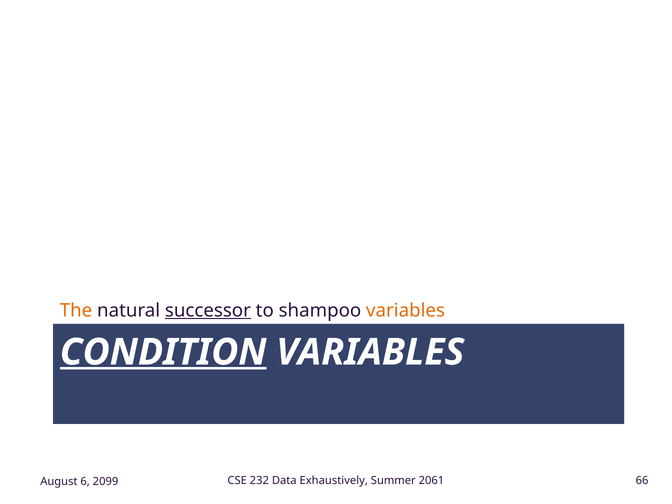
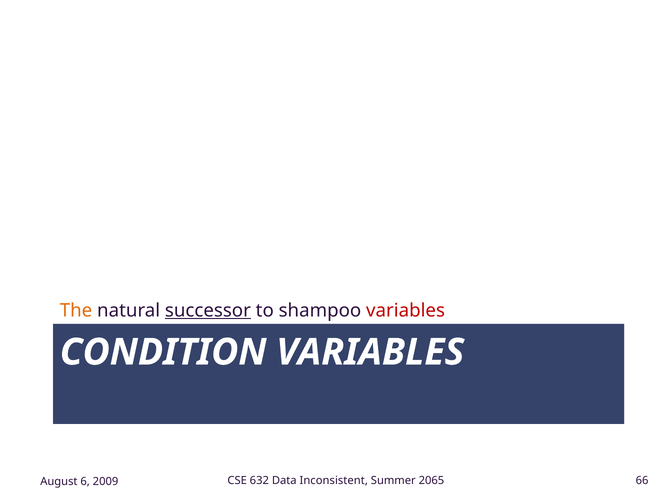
variables at (406, 311) colour: orange -> red
CONDITION underline: present -> none
232: 232 -> 632
Exhaustively: Exhaustively -> Inconsistent
2061: 2061 -> 2065
2099: 2099 -> 2009
